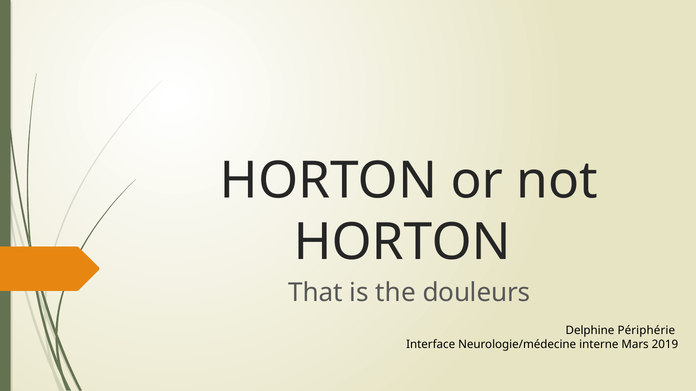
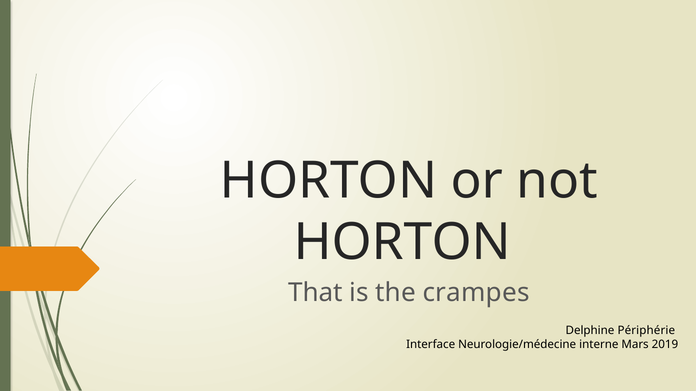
douleurs: douleurs -> crampes
